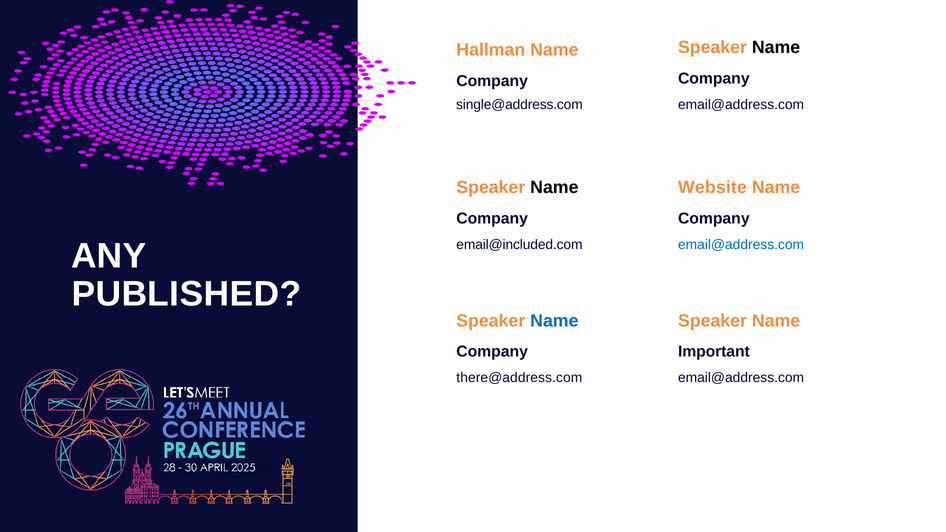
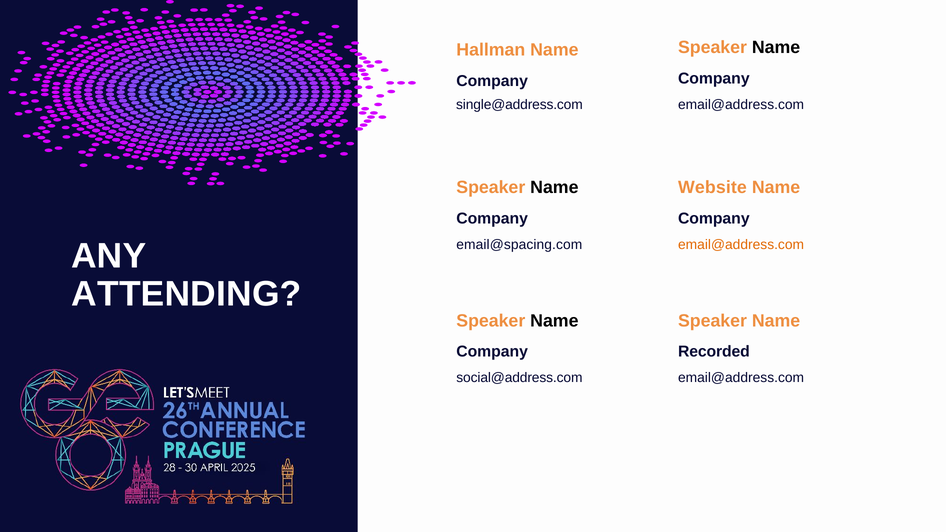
email@included.com: email@included.com -> email@spacing.com
email@address.com at (741, 245) colour: blue -> orange
PUBLISHED: PUBLISHED -> ATTENDING
Name at (554, 321) colour: blue -> black
Important: Important -> Recorded
there@address.com: there@address.com -> social@address.com
